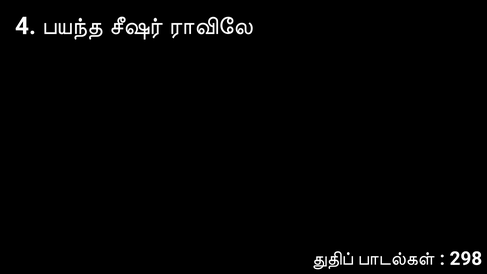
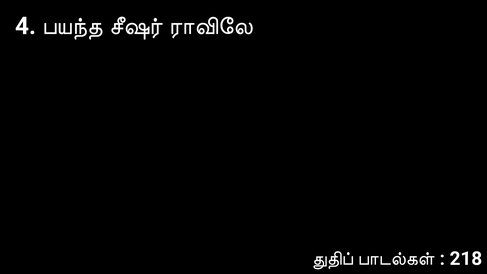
298: 298 -> 218
